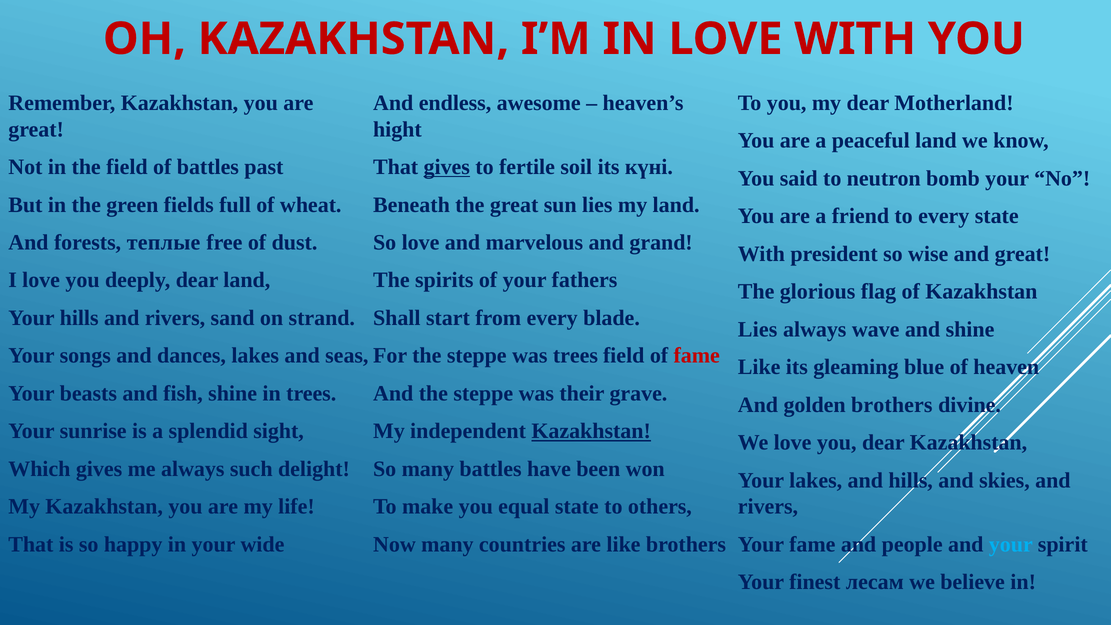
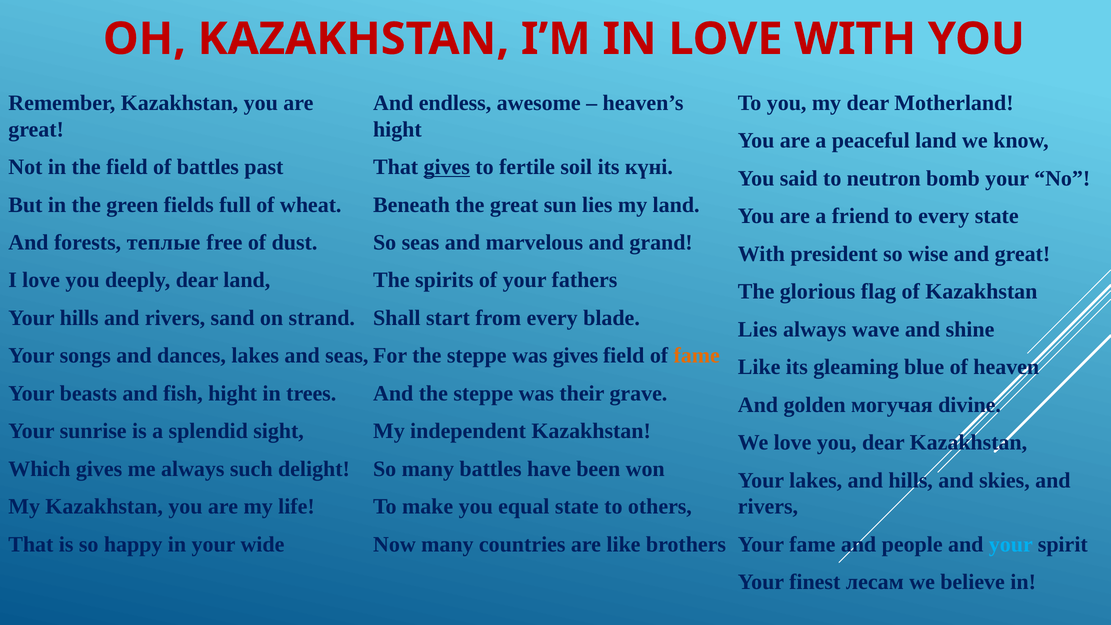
So love: love -> seas
was trees: trees -> gives
fame at (697, 356) colour: red -> orange
fish shine: shine -> hight
golden brothers: brothers -> могучая
Kazakhstan at (591, 431) underline: present -> none
